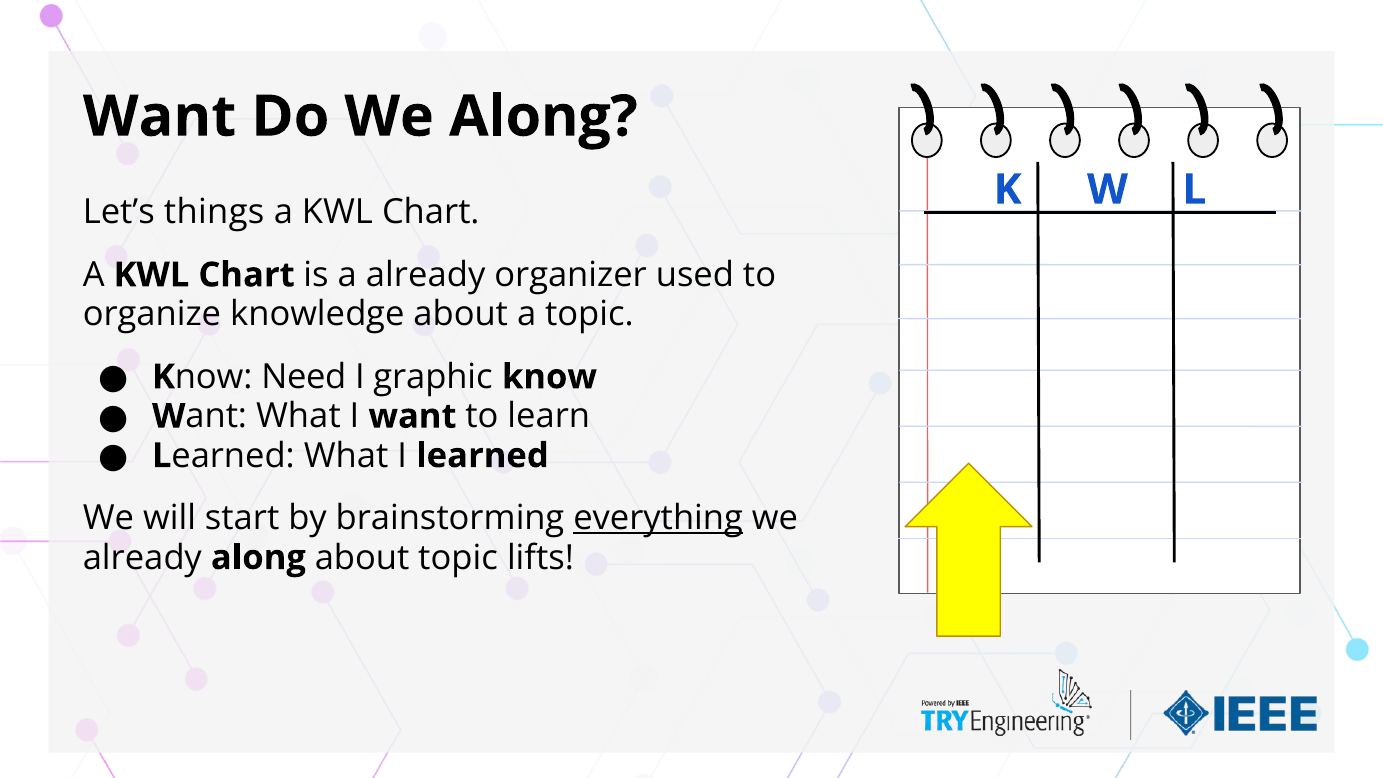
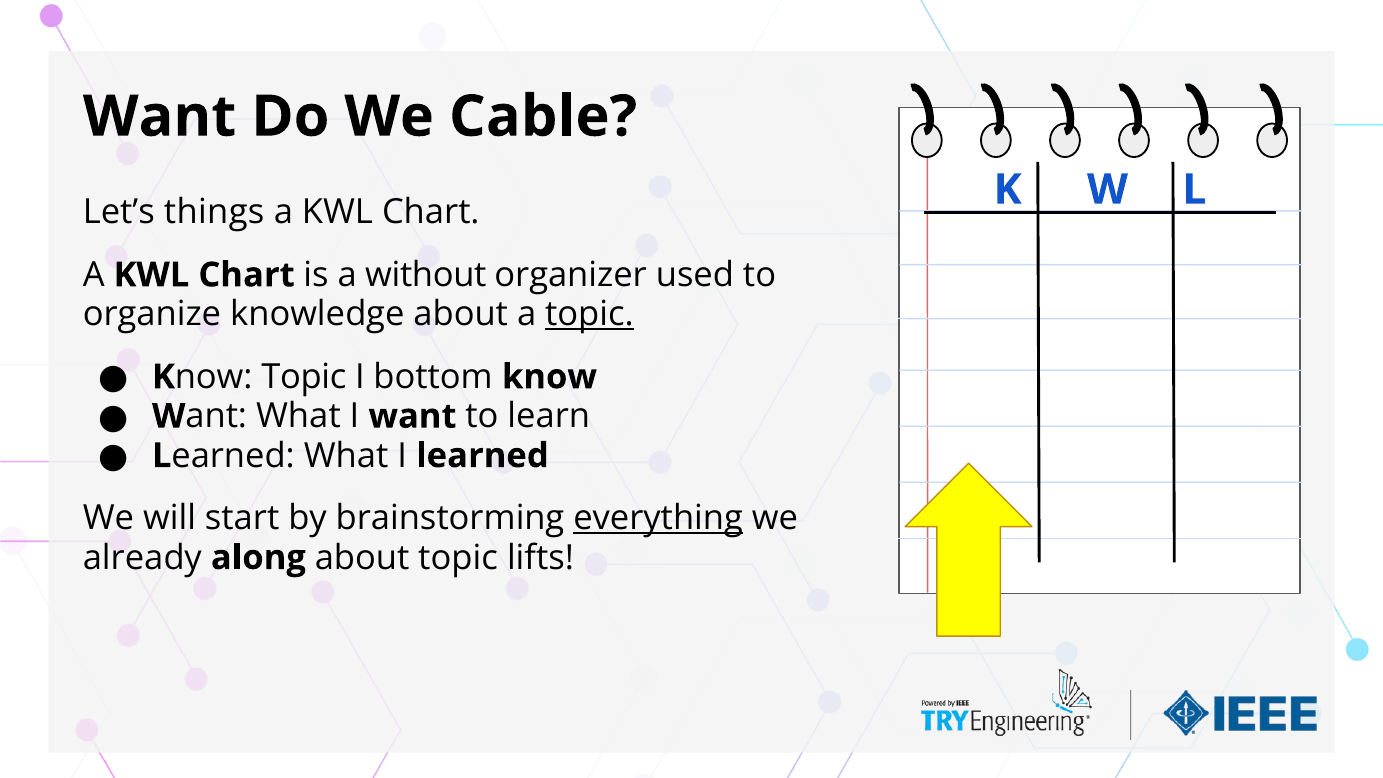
We Along: Along -> Cable
a already: already -> without
topic at (589, 314) underline: none -> present
Know Need: Need -> Topic
graphic: graphic -> bottom
